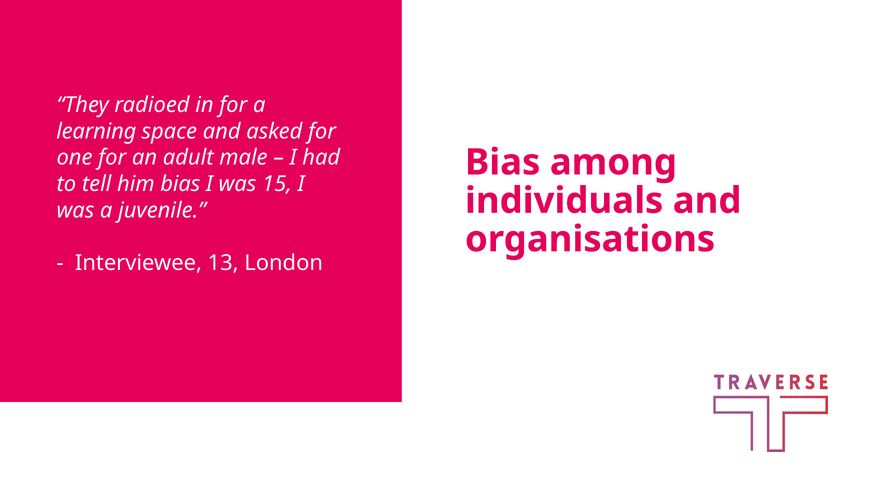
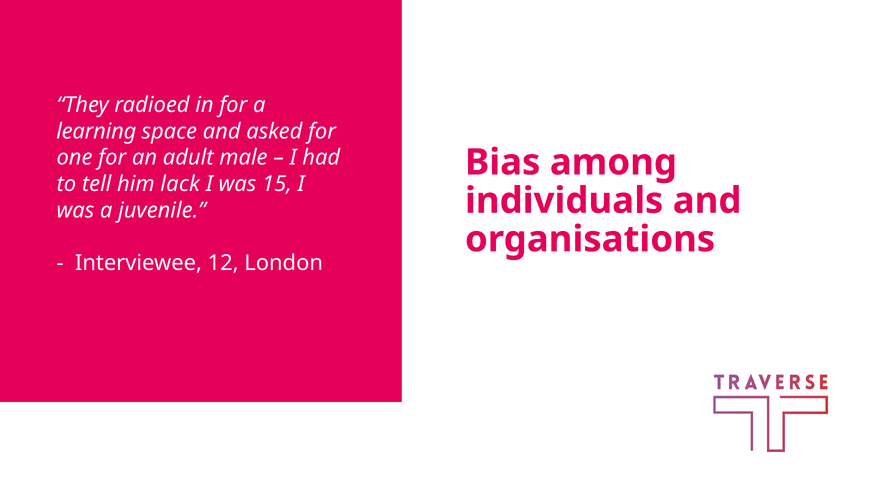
him bias: bias -> lack
13: 13 -> 12
